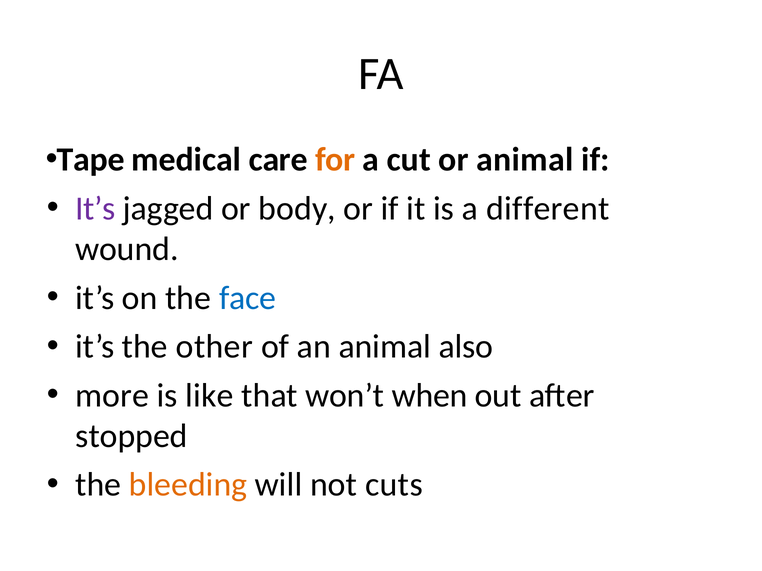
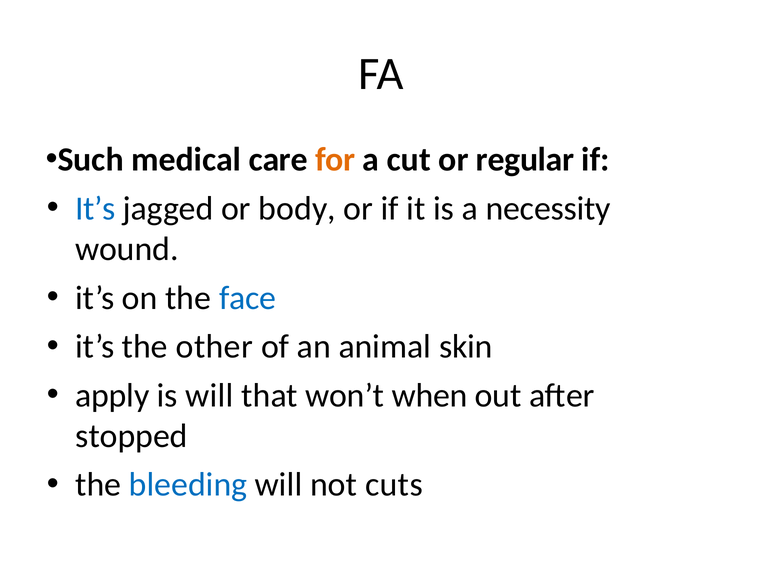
Tape: Tape -> Such
or animal: animal -> regular
It’s at (95, 209) colour: purple -> blue
different: different -> necessity
also: also -> skin
more: more -> apply
is like: like -> will
bleeding colour: orange -> blue
